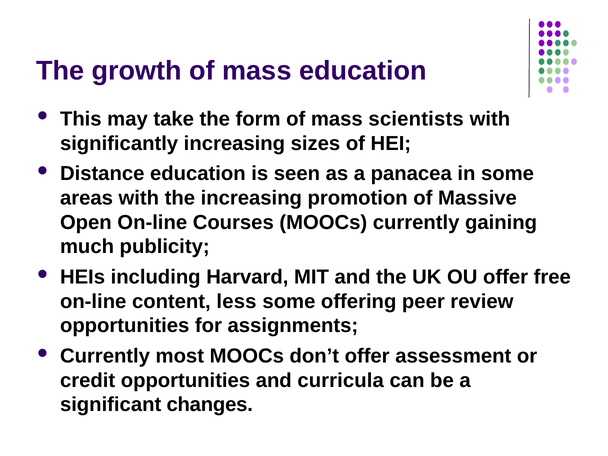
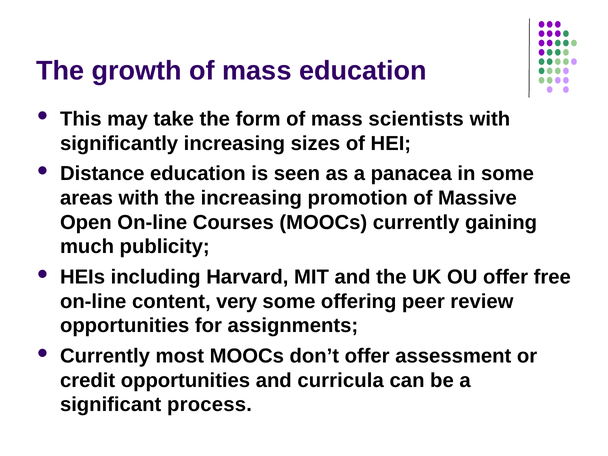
less: less -> very
changes: changes -> process
